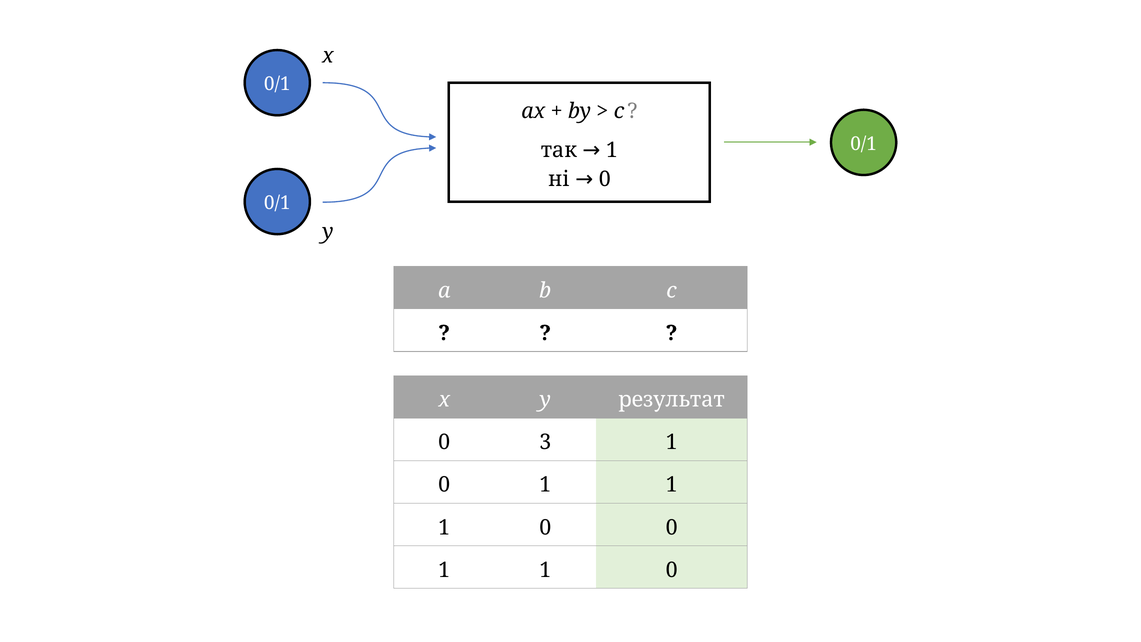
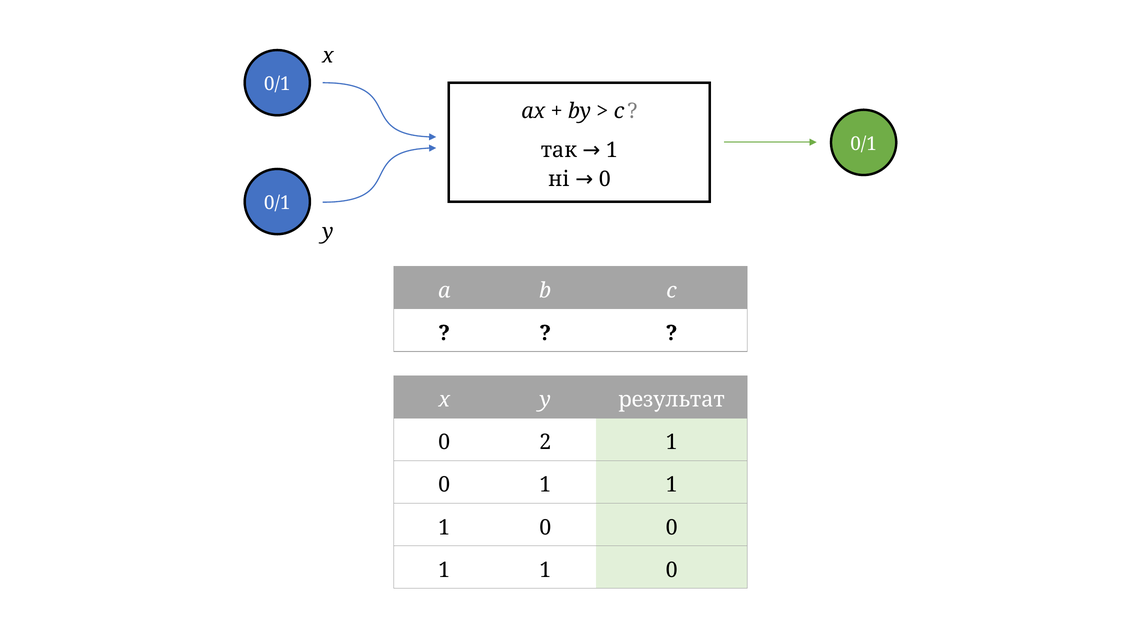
3: 3 -> 2
